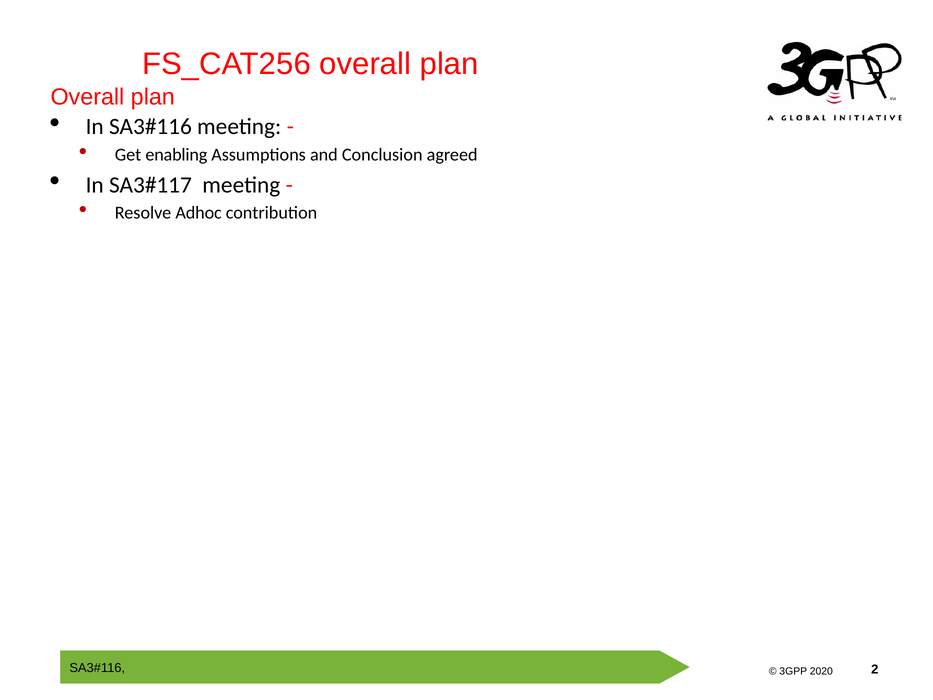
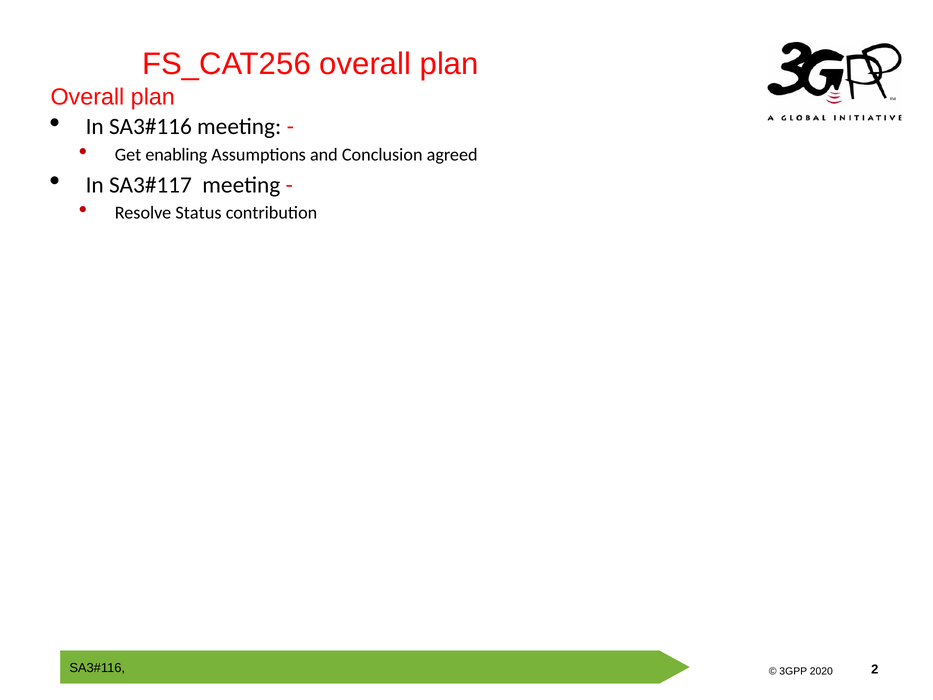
Adhoc: Adhoc -> Status
